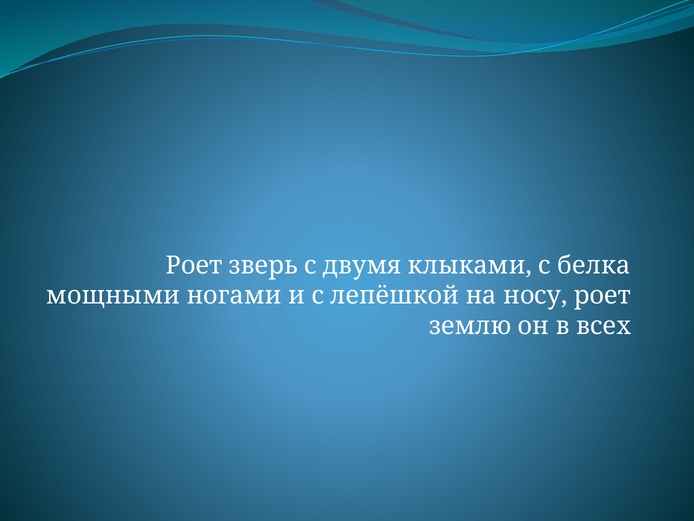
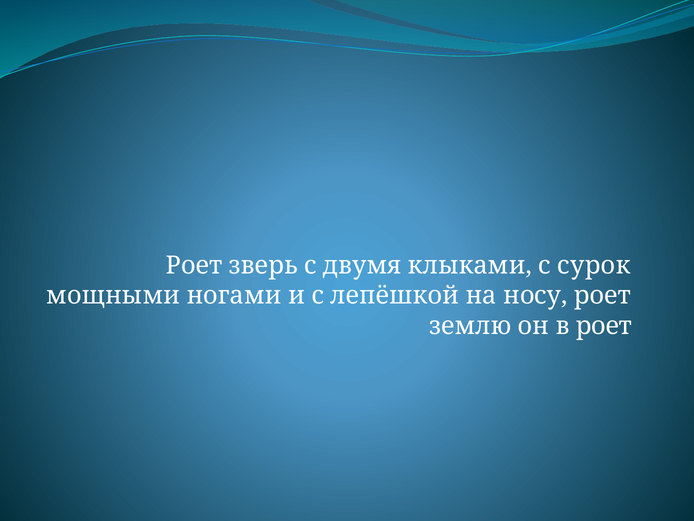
белка: белка -> сурок
в всех: всех -> роет
